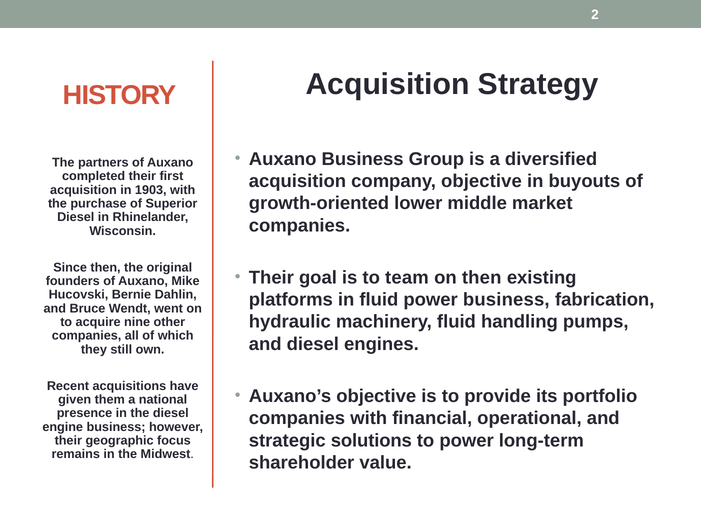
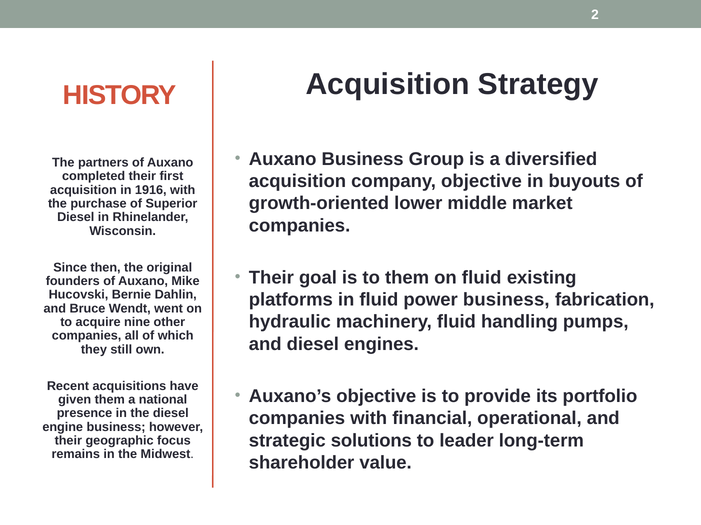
1903: 1903 -> 1916
to team: team -> them
on then: then -> fluid
to power: power -> leader
